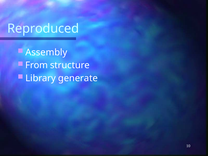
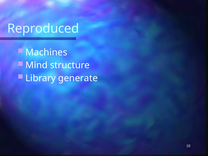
Assembly: Assembly -> Machines
From: From -> Mind
